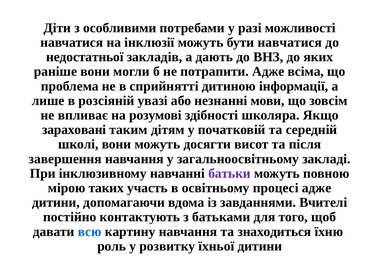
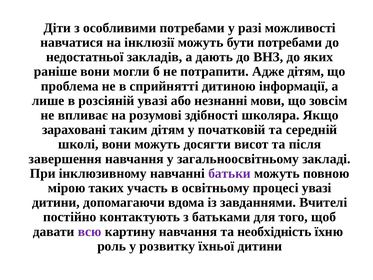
бути навчатися: навчатися -> потребами
Адже всіма: всіма -> дітям
процесі адже: адже -> увазі
всю colour: blue -> purple
знаходиться: знаходиться -> необхідність
